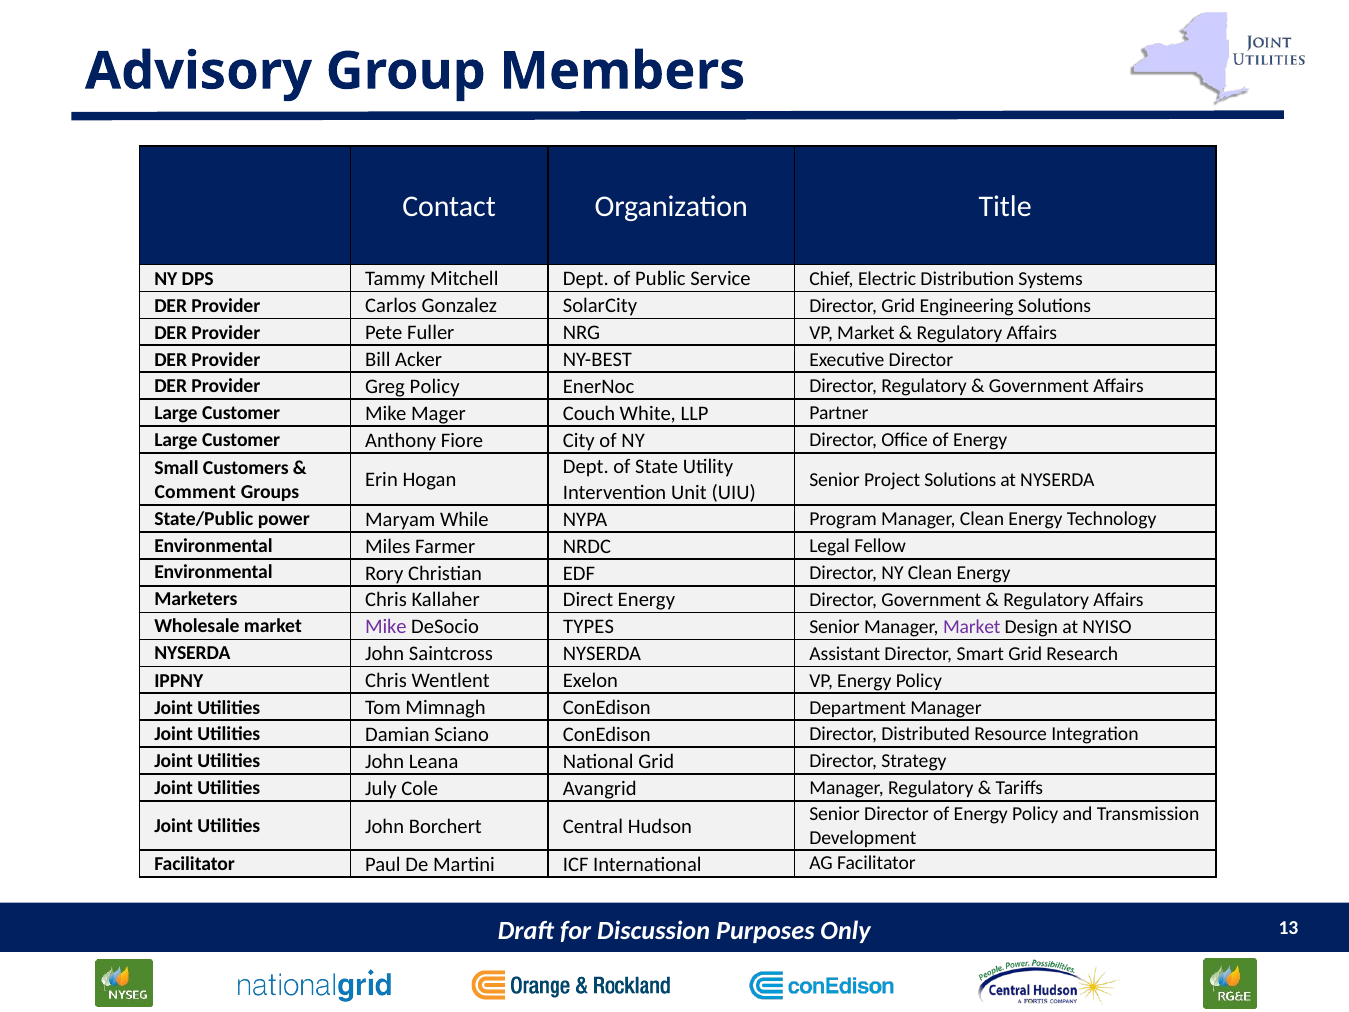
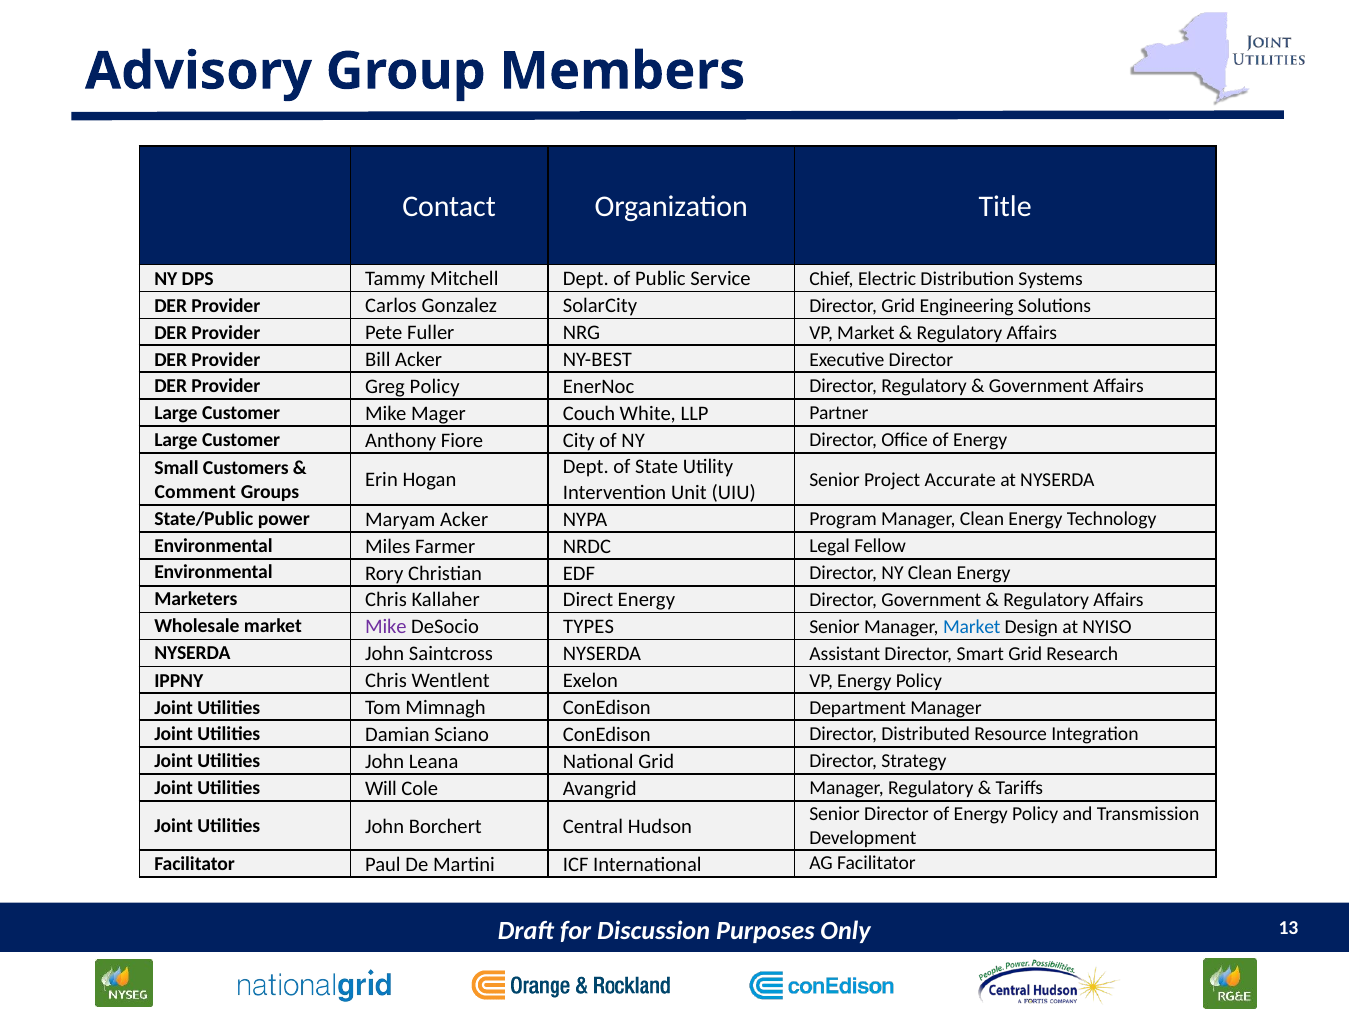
Project Solutions: Solutions -> Accurate
Maryam While: While -> Acker
Market at (972, 627) colour: purple -> blue
July: July -> Will
